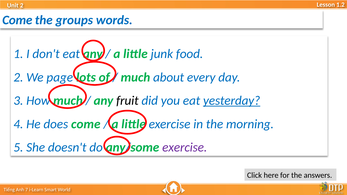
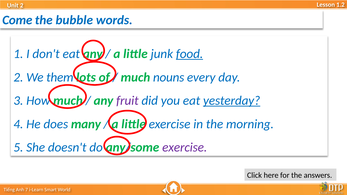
groups: groups -> bubble
food underline: none -> present
page: page -> them
about: about -> nouns
fruit colour: black -> purple
does come: come -> many
